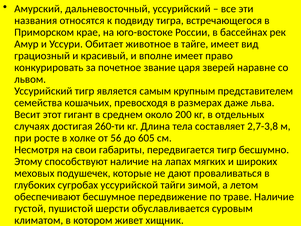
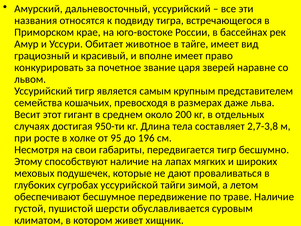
260-ти: 260-ти -> 950-ти
56: 56 -> 95
605: 605 -> 196
